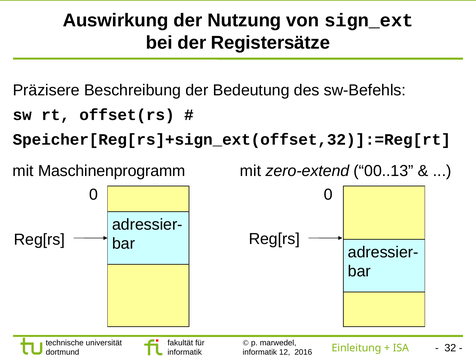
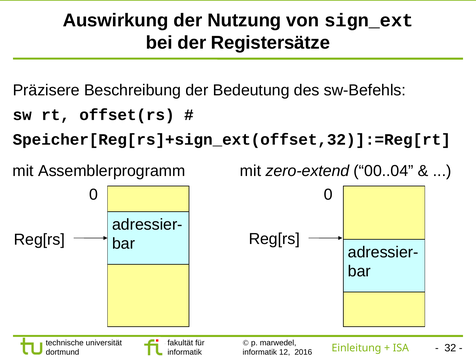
Maschinenprogramm: Maschinenprogramm -> Assemblerprogramm
00..13: 00..13 -> 00..04
